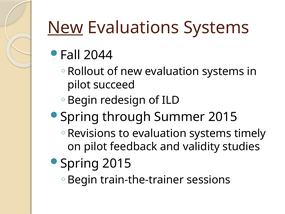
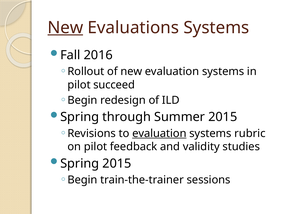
2044: 2044 -> 2016
evaluation at (159, 133) underline: none -> present
timely: timely -> rubric
